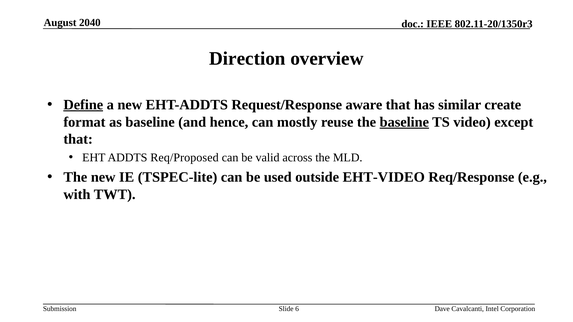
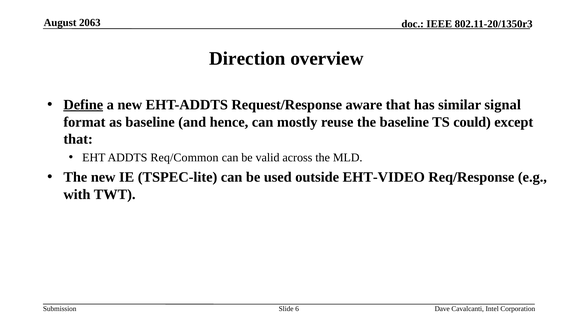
2040: 2040 -> 2063
create: create -> signal
baseline at (404, 122) underline: present -> none
video: video -> could
Req/Proposed: Req/Proposed -> Req/Common
